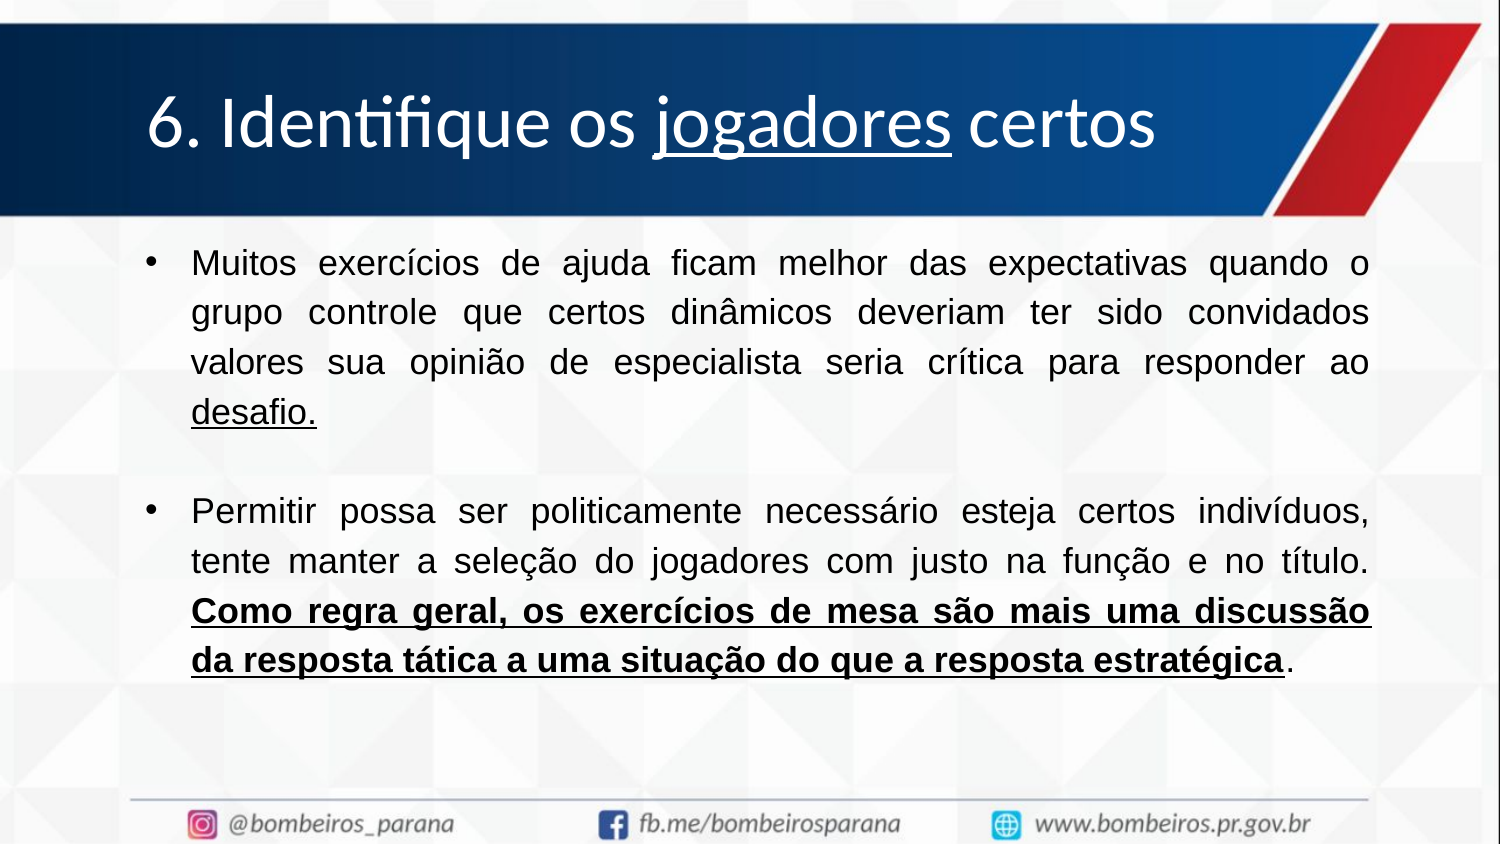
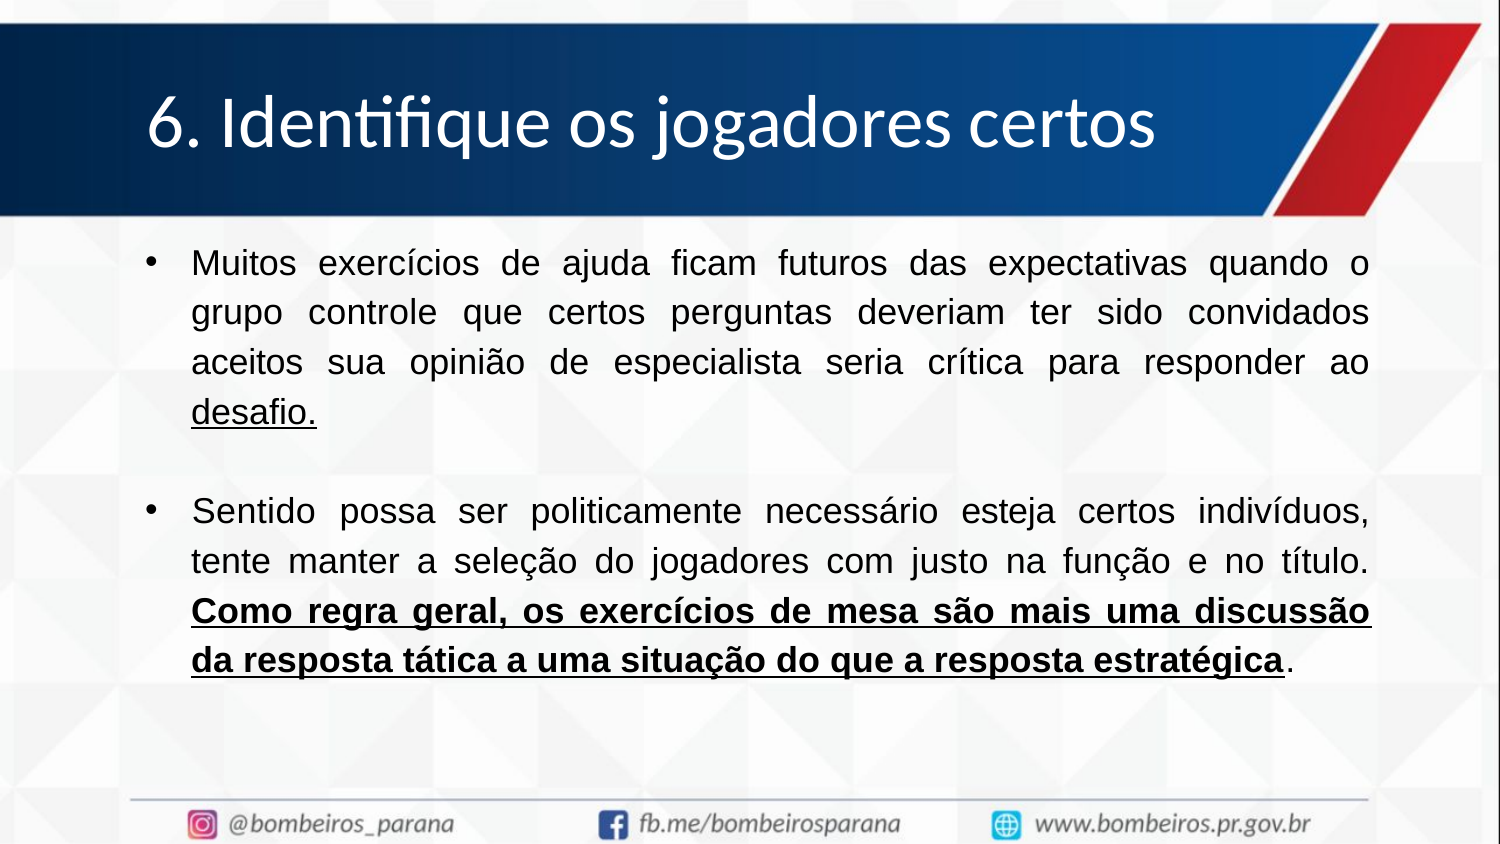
jogadores at (803, 123) underline: present -> none
melhor: melhor -> futuros
dinâmicos: dinâmicos -> perguntas
valores: valores -> aceitos
Permitir: Permitir -> Sentido
